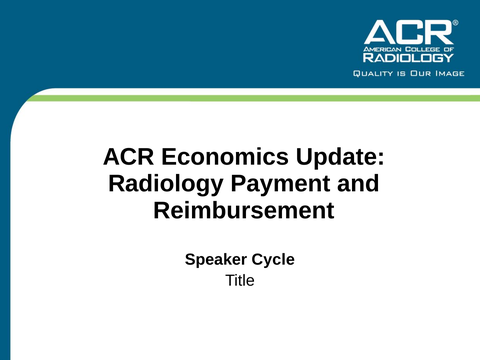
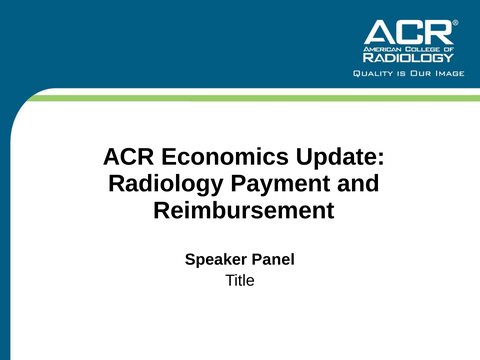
Cycle: Cycle -> Panel
